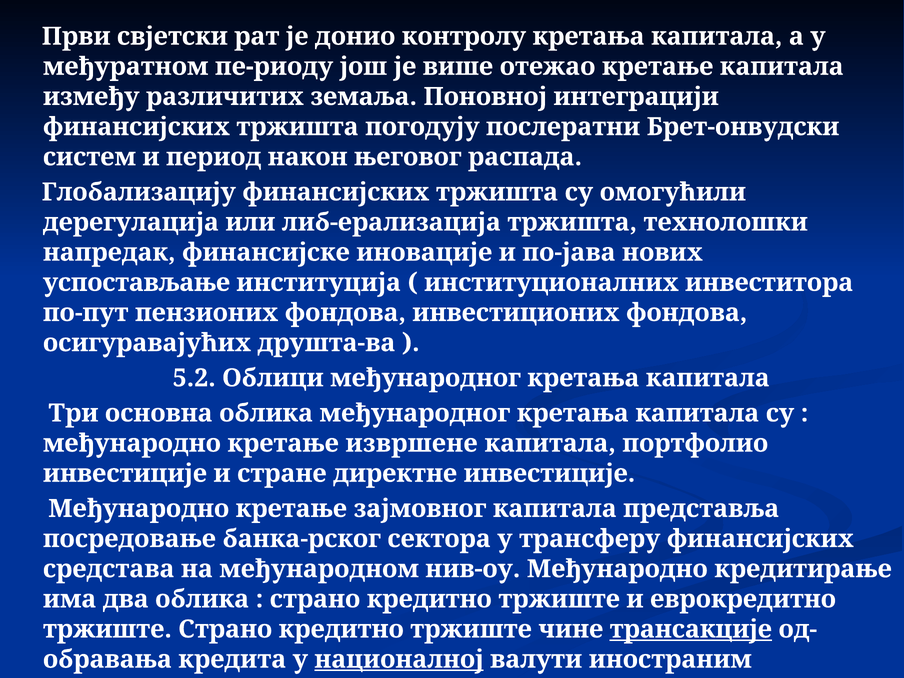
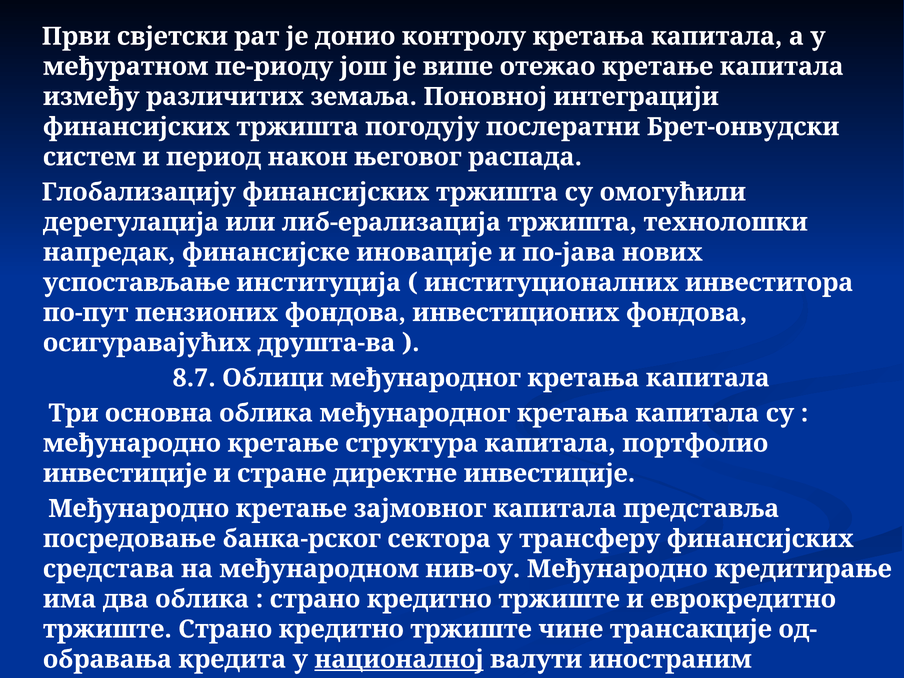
5.2: 5.2 -> 8.7
извршене: извршене -> структура
трансакције underline: present -> none
